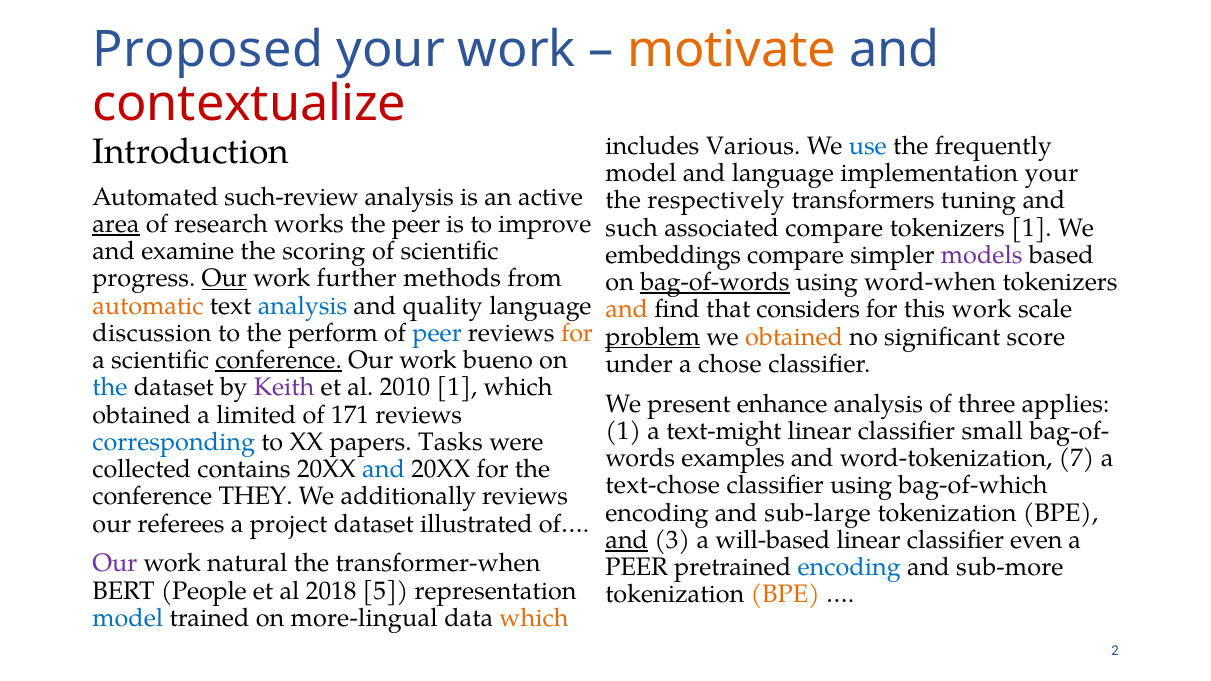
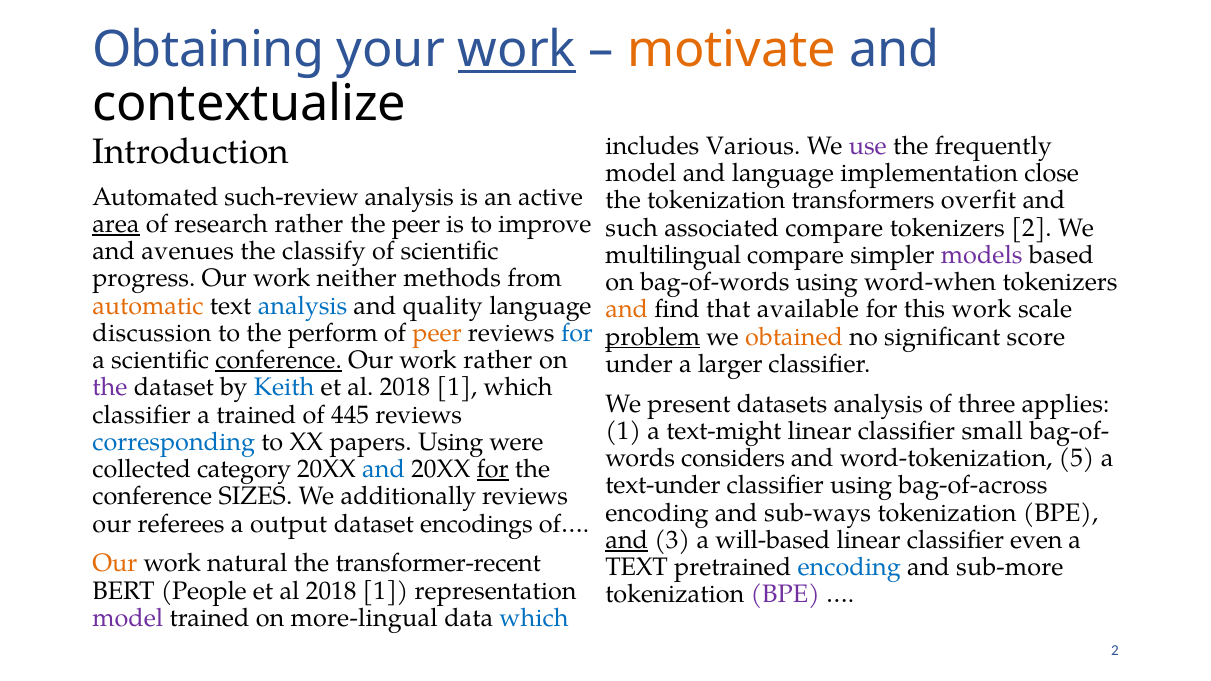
Proposed: Proposed -> Obtaining
work at (517, 50) underline: none -> present
contextualize colour: red -> black
use colour: blue -> purple
implementation your: your -> close
the respectively: respectively -> tokenization
tuning: tuning -> overfit
research works: works -> rather
tokenizers 1: 1 -> 2
examine: examine -> avenues
scoring: scoring -> classify
embeddings: embeddings -> multilingual
Our at (224, 279) underline: present -> none
further: further -> neither
bag-of-words underline: present -> none
considers: considers -> available
peer at (437, 333) colour: blue -> orange
for at (577, 333) colour: orange -> blue
work bueno: bueno -> rather
chose: chose -> larger
the at (110, 388) colour: blue -> purple
Keith colour: purple -> blue
2010 at (405, 388): 2010 -> 2018
enhance: enhance -> datasets
obtained at (142, 415): obtained -> classifier
a limited: limited -> trained
171: 171 -> 445
papers Tasks: Tasks -> Using
examples: examples -> considers
7: 7 -> 5
contains: contains -> category
for at (493, 469) underline: none -> present
text-chose: text-chose -> text-under
bag-of-which: bag-of-which -> bag-of-across
THEY: THEY -> SIZES
sub-large: sub-large -> sub-ways
project: project -> output
illustrated: illustrated -> encodings
Our at (115, 564) colour: purple -> orange
transformer-when: transformer-when -> transformer-recent
PEER at (637, 567): PEER -> TEXT
5 at (386, 591): 5 -> 1
BPE at (785, 595) colour: orange -> purple
model at (128, 618) colour: blue -> purple
which at (534, 618) colour: orange -> blue
